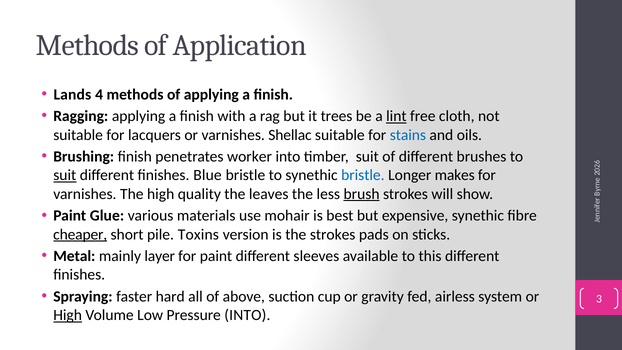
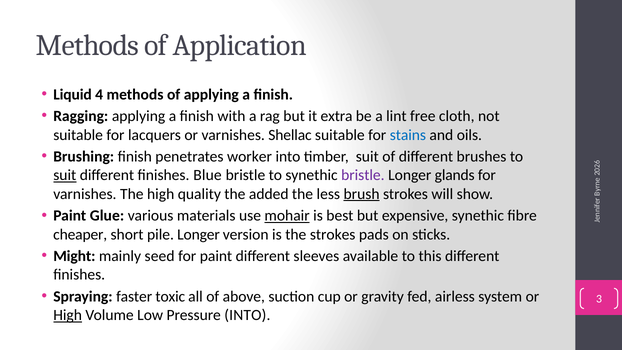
Lands: Lands -> Liquid
trees: trees -> extra
lint underline: present -> none
bristle at (363, 175) colour: blue -> purple
makes: makes -> glands
leaves: leaves -> added
mohair underline: none -> present
cheaper underline: present -> none
pile Toxins: Toxins -> Longer
Metal: Metal -> Might
layer: layer -> seed
hard: hard -> toxic
